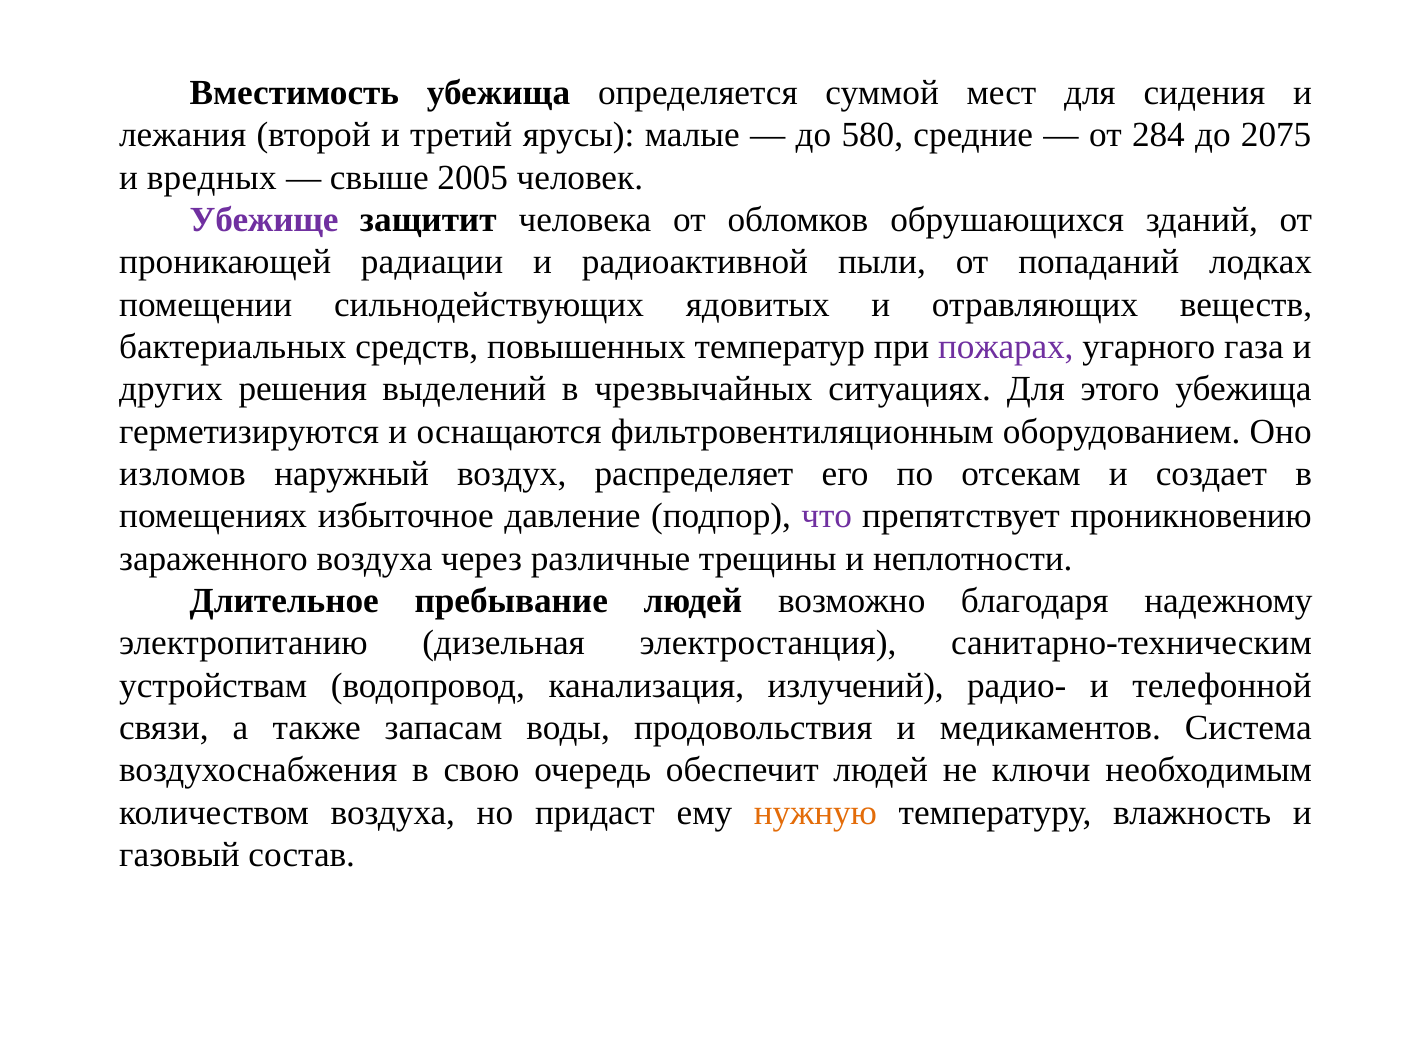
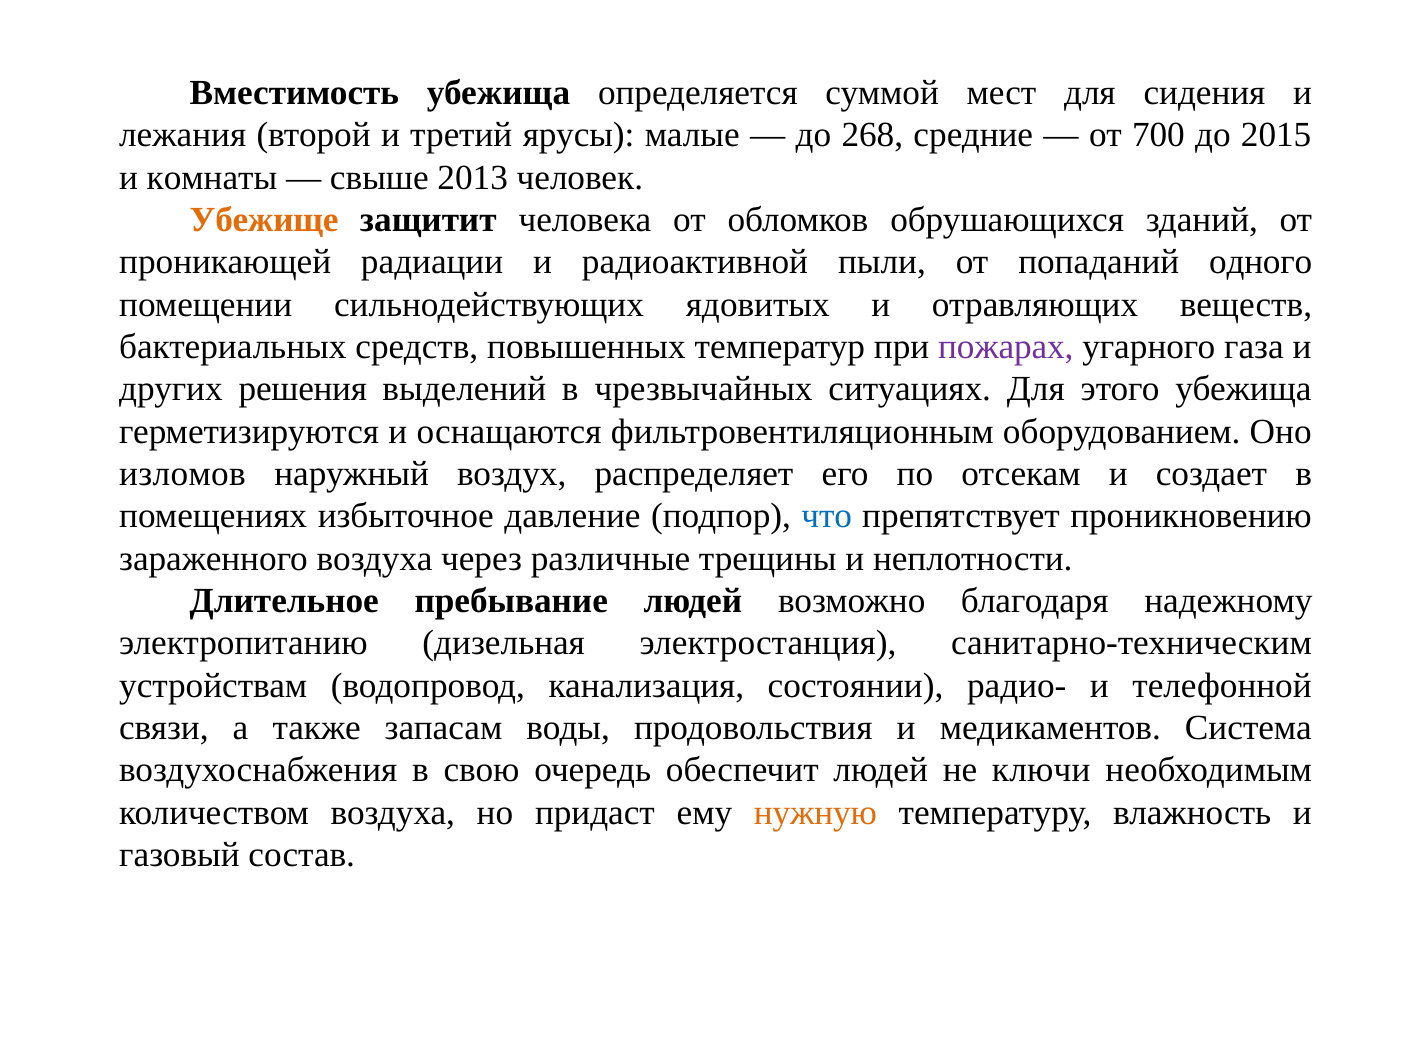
580: 580 -> 268
284: 284 -> 700
2075: 2075 -> 2015
вредных: вредных -> комнаты
2005: 2005 -> 2013
Убежище colour: purple -> orange
лодках: лодках -> одного
что colour: purple -> blue
излучений: излучений -> состоянии
